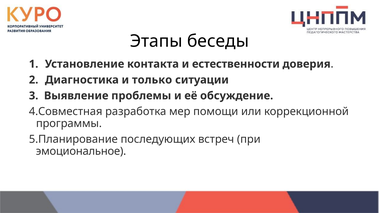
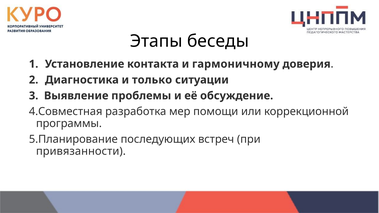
естественности: естественности -> гармоничному
эмоциональное: эмоциональное -> привязанности
